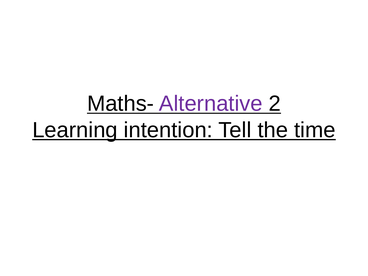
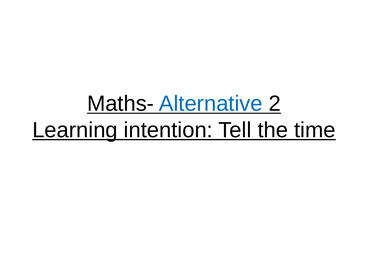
Alternative colour: purple -> blue
